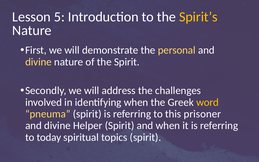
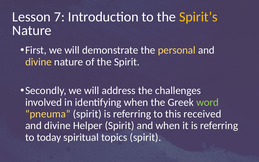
5: 5 -> 7
word colour: yellow -> light green
prisoner: prisoner -> received
